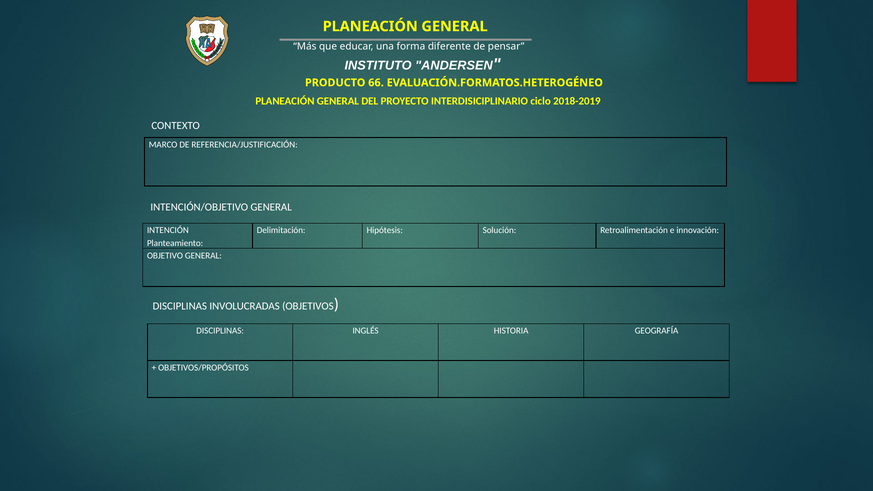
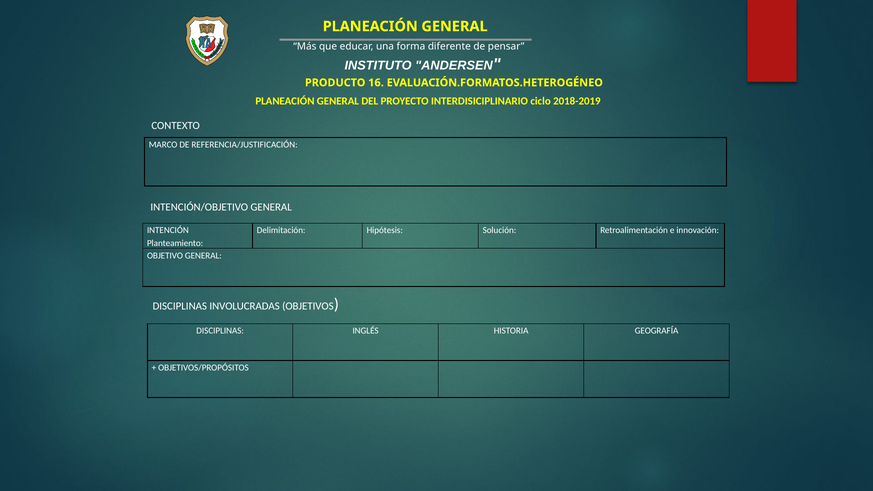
66: 66 -> 16
